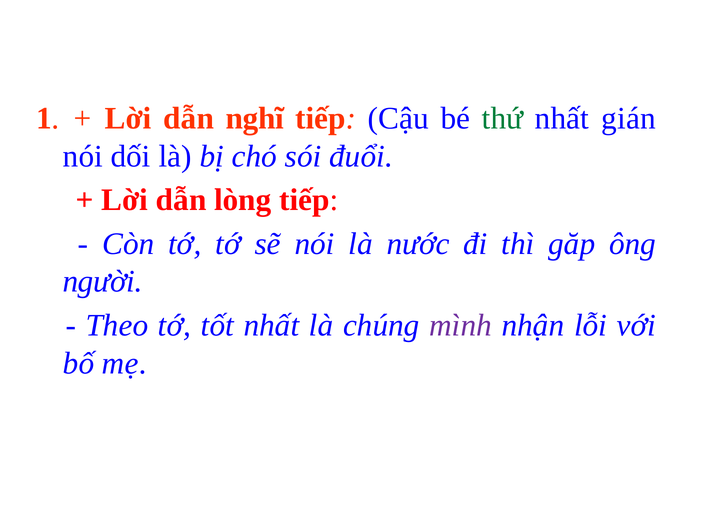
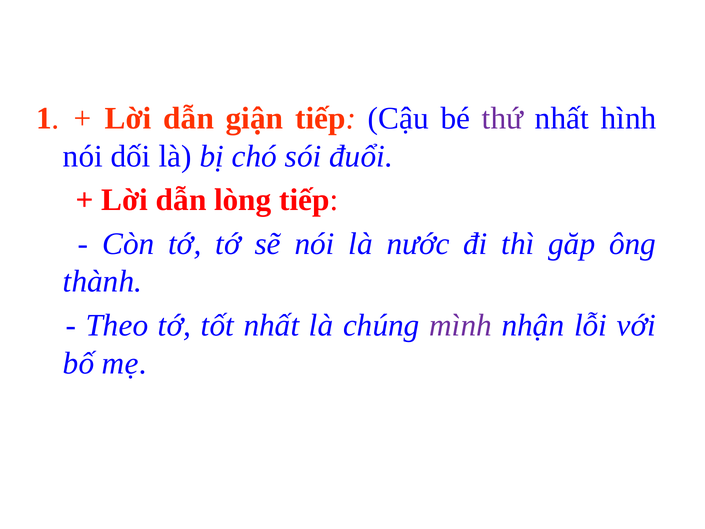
nghĩ: nghĩ -> giận
thứ colour: green -> purple
gián: gián -> hình
người: người -> thành
